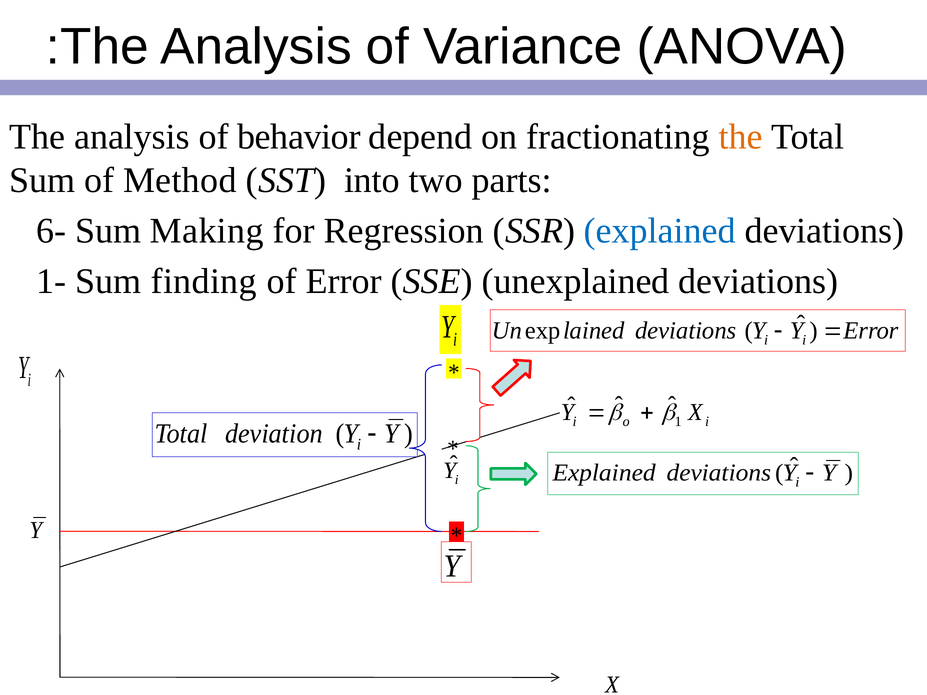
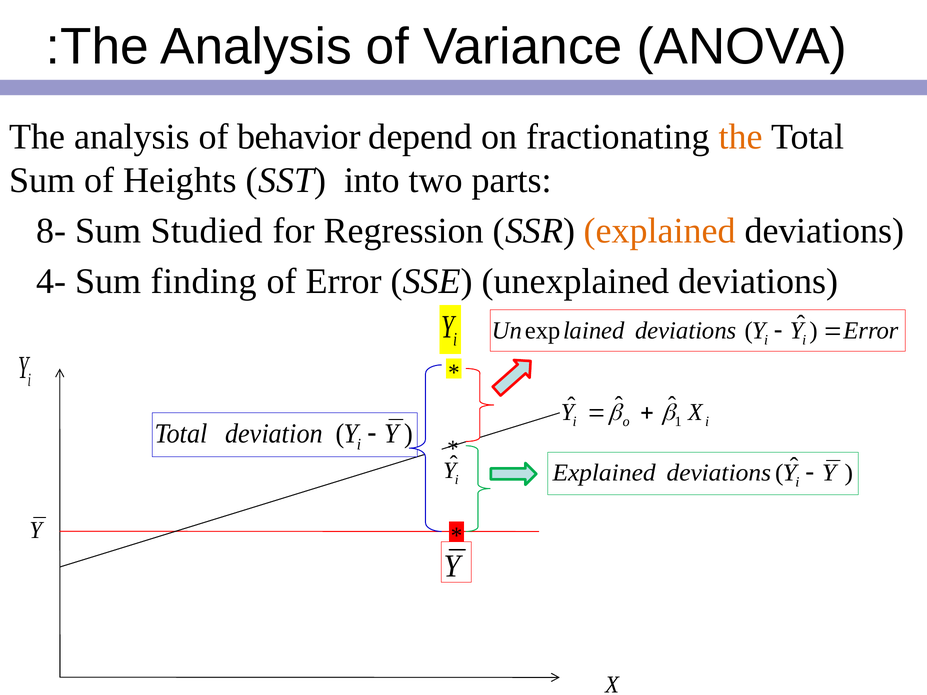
Method: Method -> Heights
6-: 6- -> 8-
Making: Making -> Studied
explained at (660, 231) colour: blue -> orange
1-: 1- -> 4-
